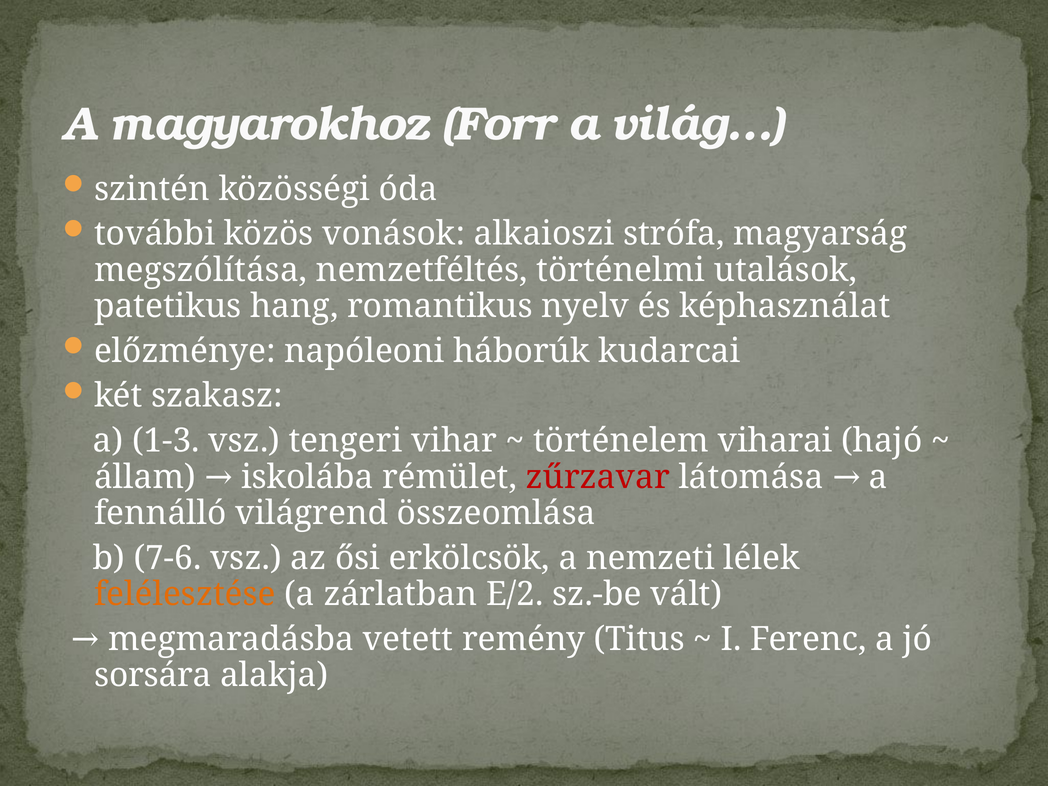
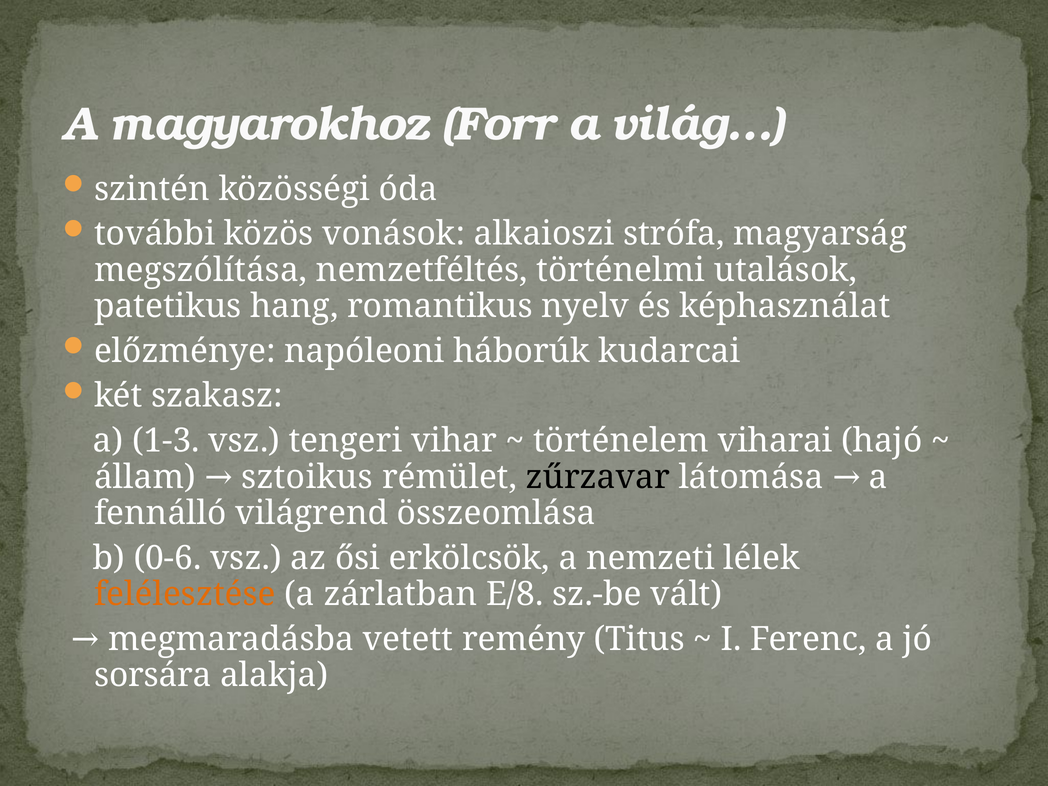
iskolába: iskolába -> sztoikus
zűrzavar colour: red -> black
7-6: 7-6 -> 0-6
E/2: E/2 -> E/8
